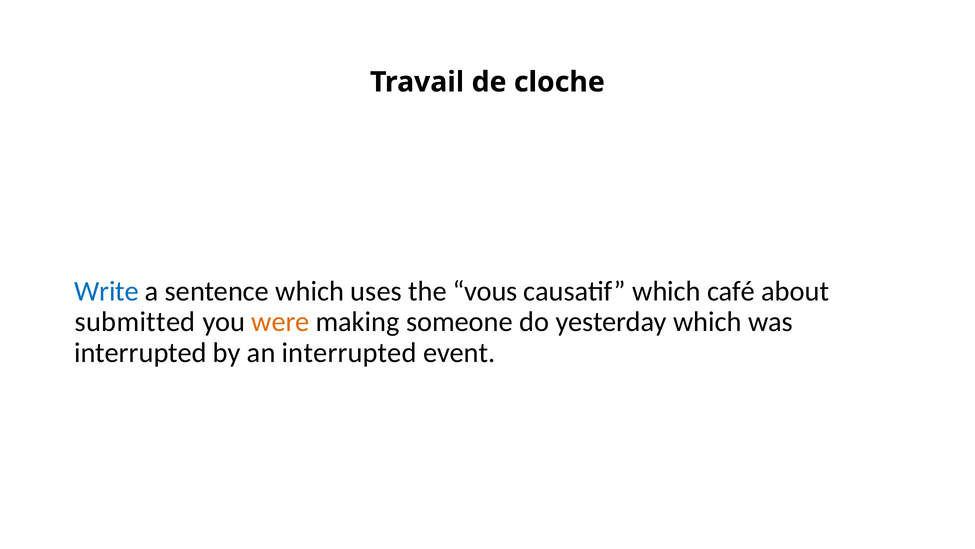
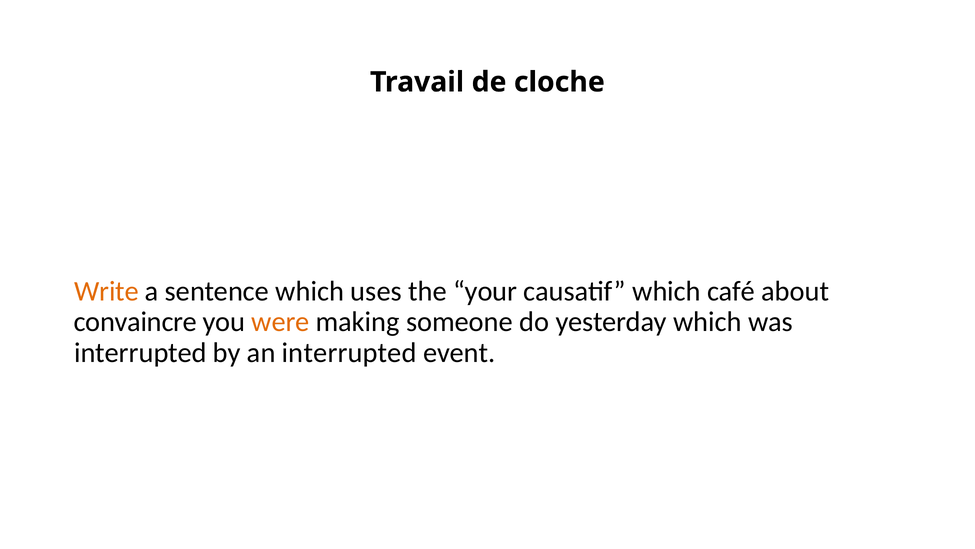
Write colour: blue -> orange
vous: vous -> your
submitted: submitted -> convaincre
